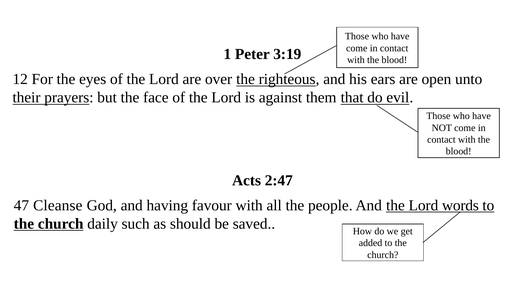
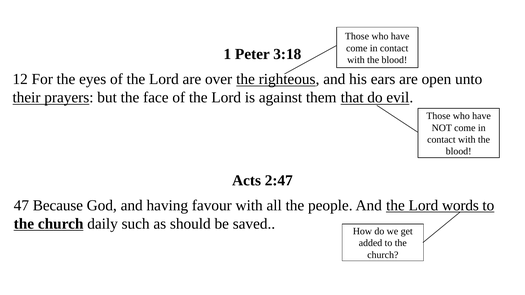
3:19: 3:19 -> 3:18
Cleanse: Cleanse -> Because
